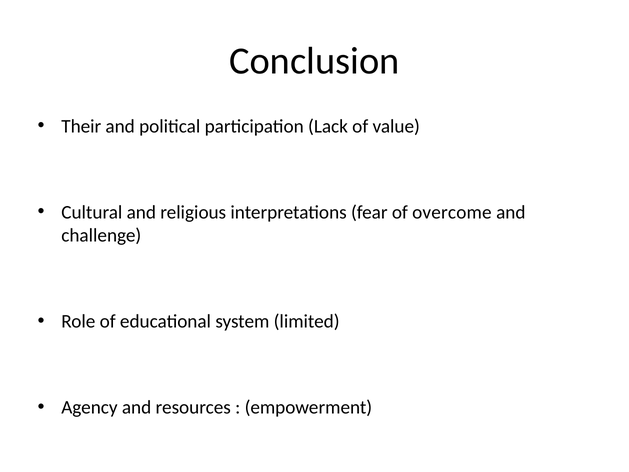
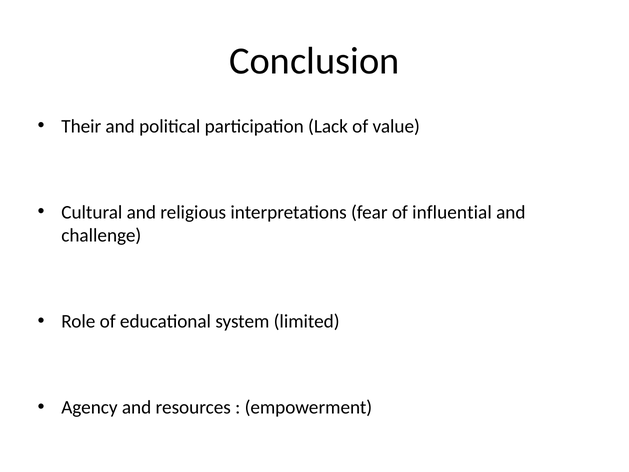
overcome: overcome -> influential
